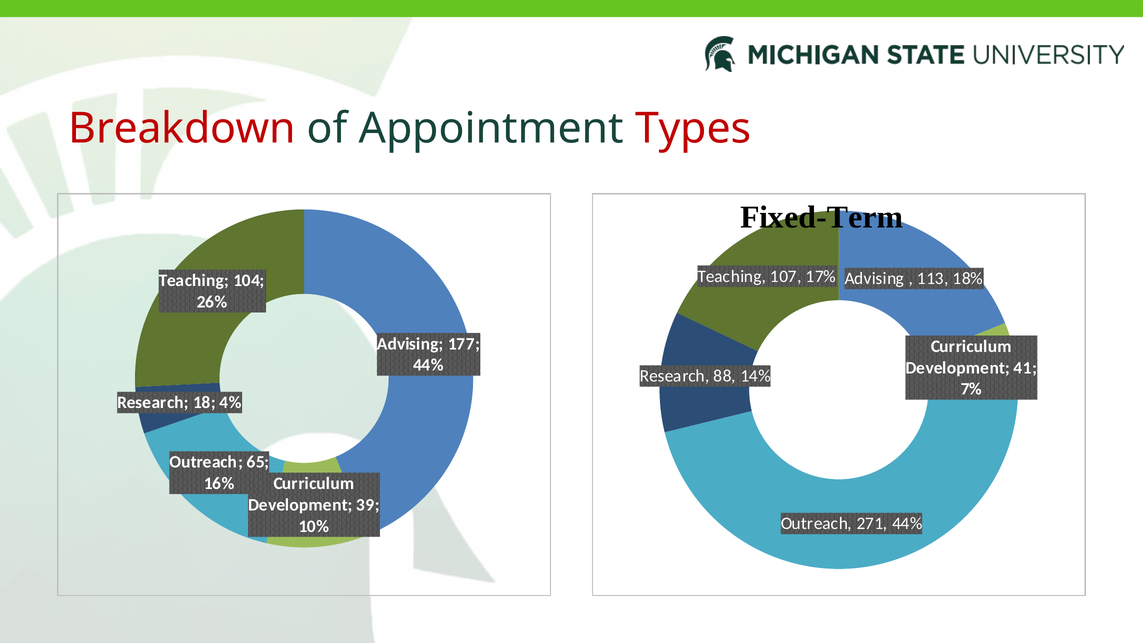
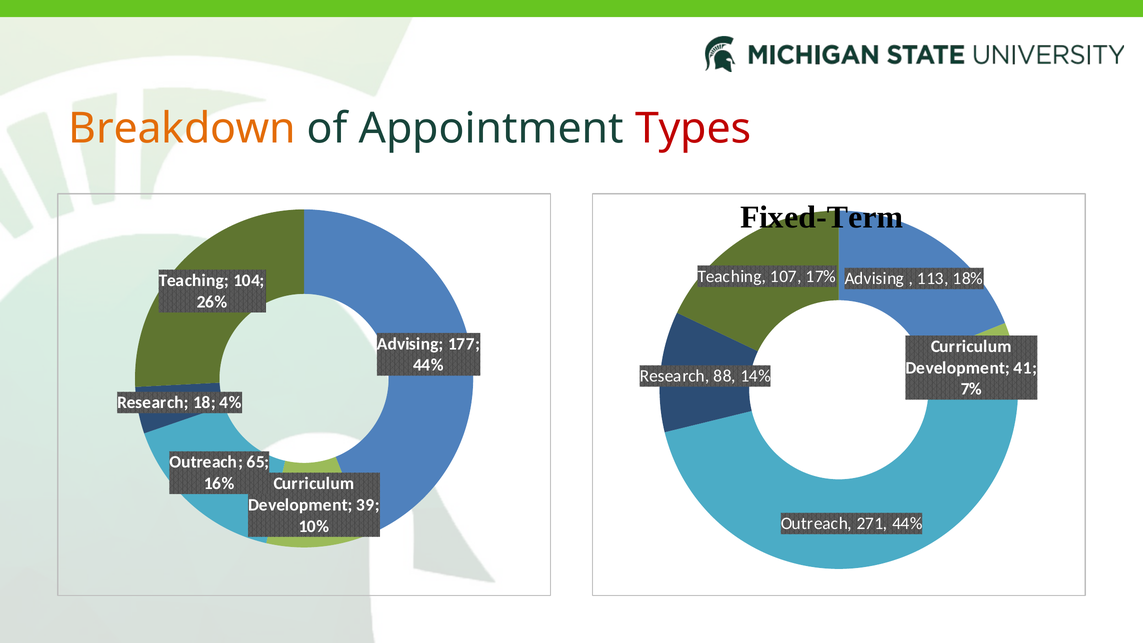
Breakdown colour: red -> orange
